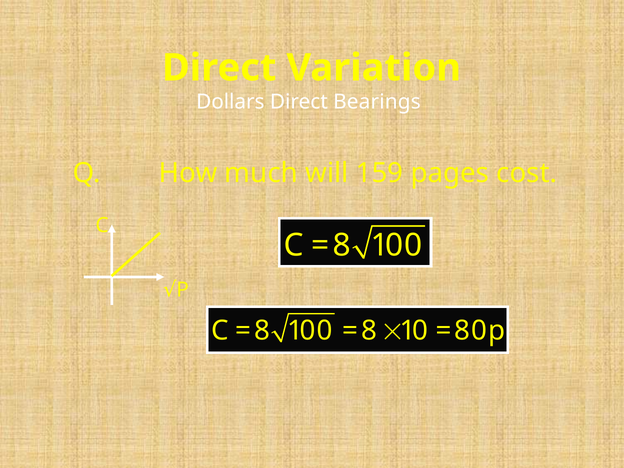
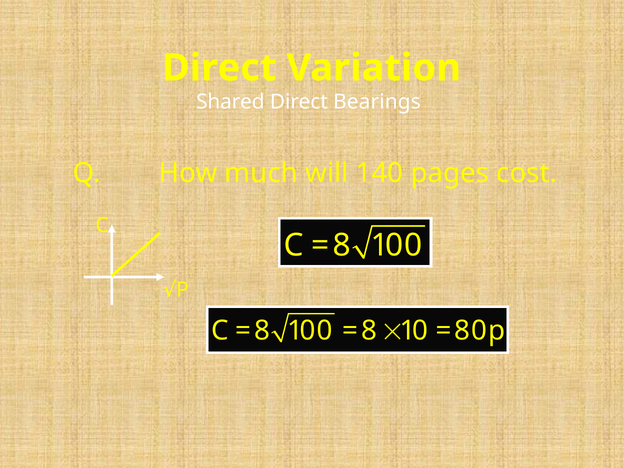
Dollars: Dollars -> Shared
159: 159 -> 140
